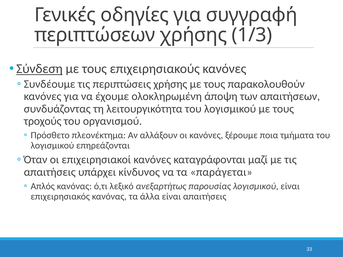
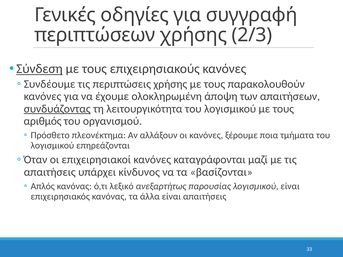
1/3: 1/3 -> 2/3
συνδυάζοντας underline: none -> present
τροχούς: τροχούς -> αριθμός
παράγεται: παράγεται -> βασίζονται
